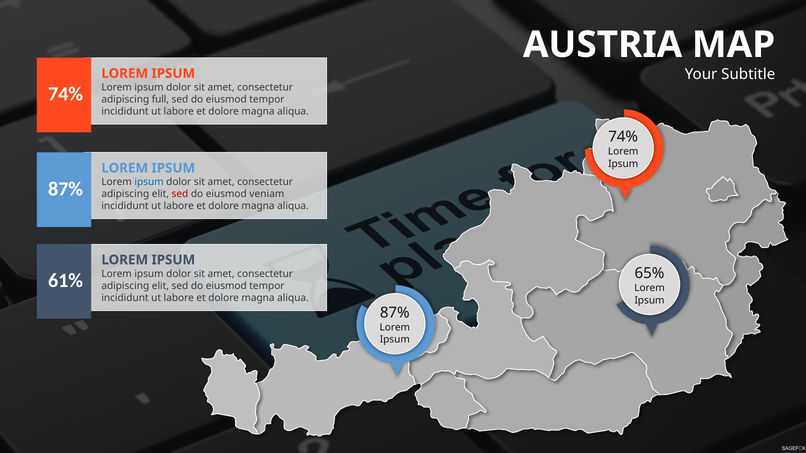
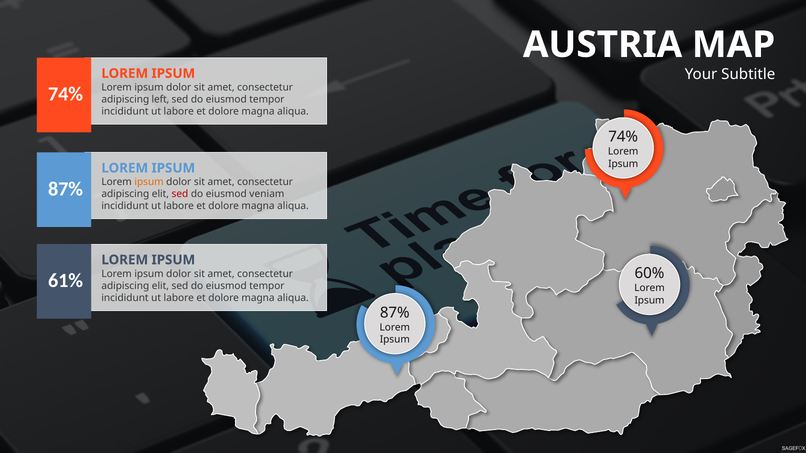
full: full -> left
ipsum at (149, 182) colour: blue -> orange
65%: 65% -> 60%
